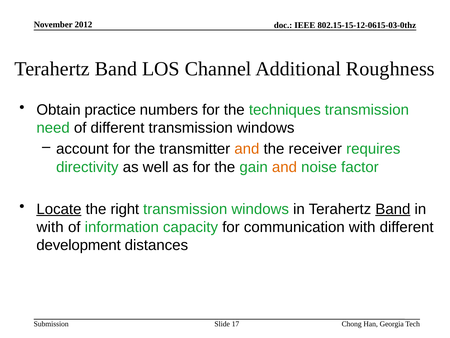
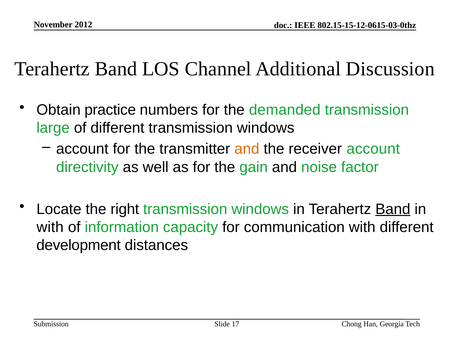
Roughness: Roughness -> Discussion
techniques: techniques -> demanded
need: need -> large
receiver requires: requires -> account
and at (284, 167) colour: orange -> black
Locate underline: present -> none
